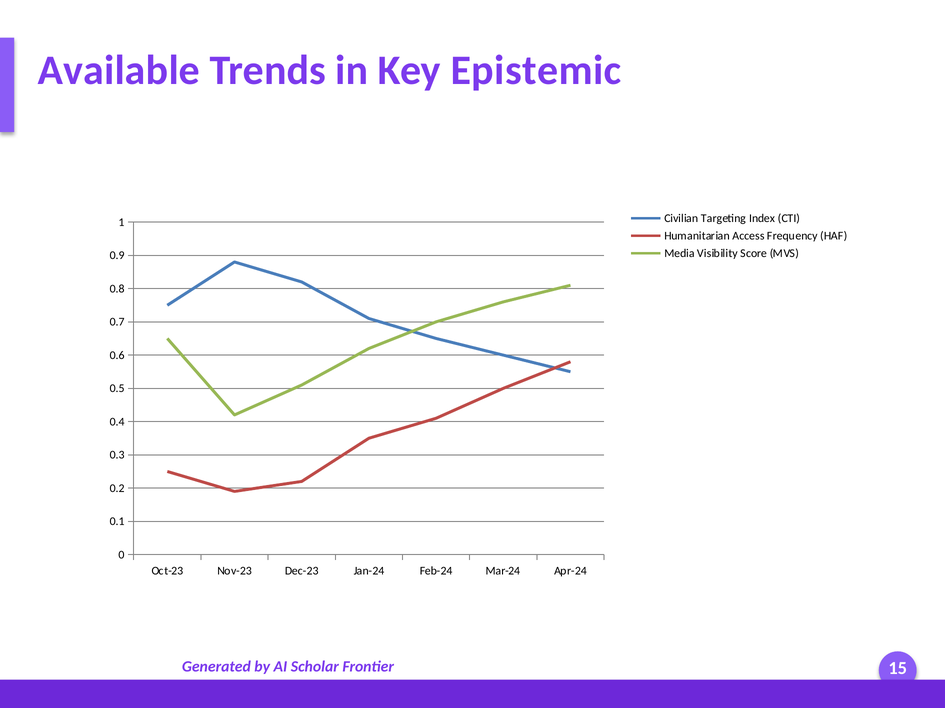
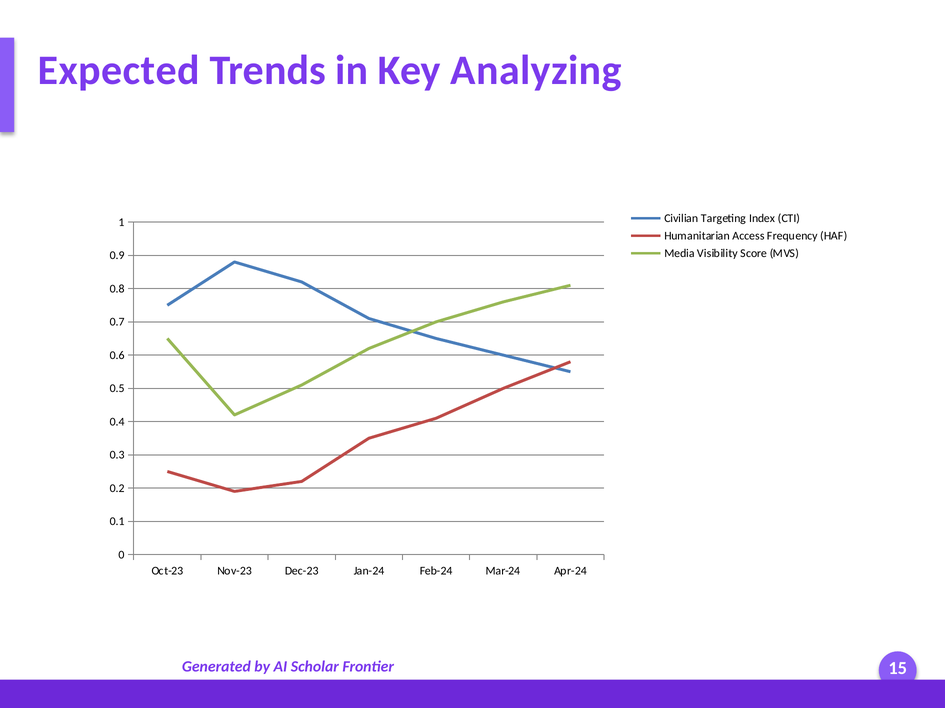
Available: Available -> Expected
Epistemic: Epistemic -> Analyzing
